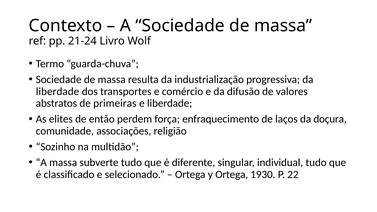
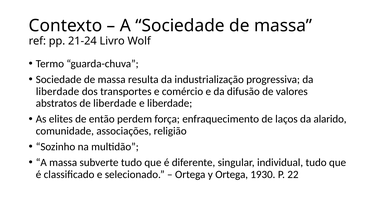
de primeiras: primeiras -> liberdade
doçura: doçura -> alarido
